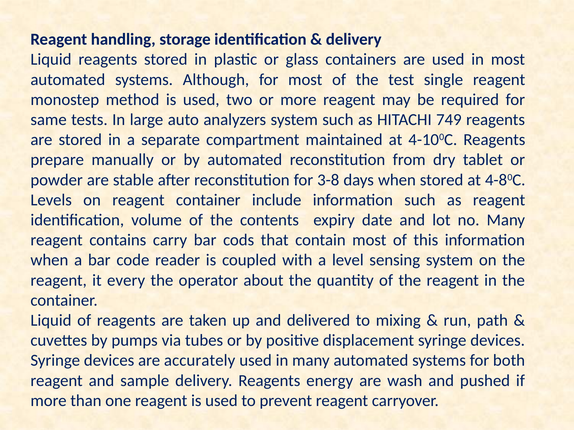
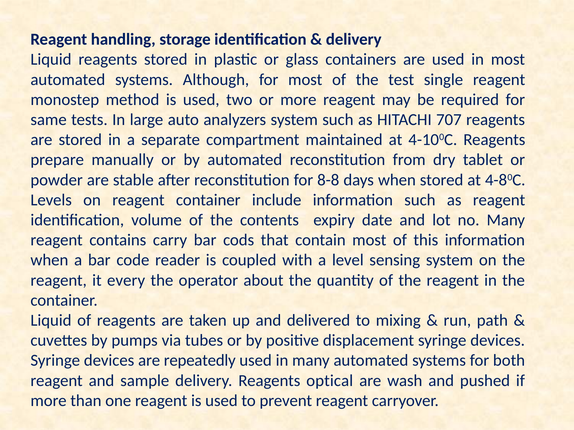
749: 749 -> 707
3-8: 3-8 -> 8-8
accurately: accurately -> repeatedly
energy: energy -> optical
